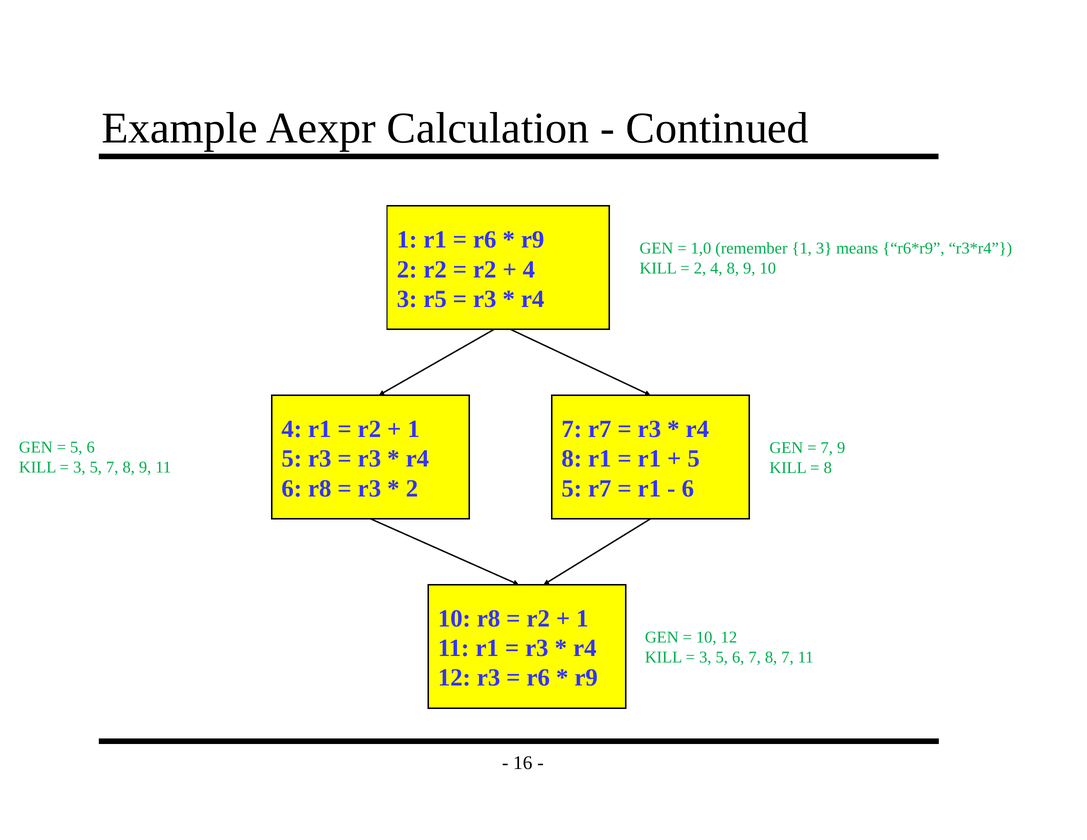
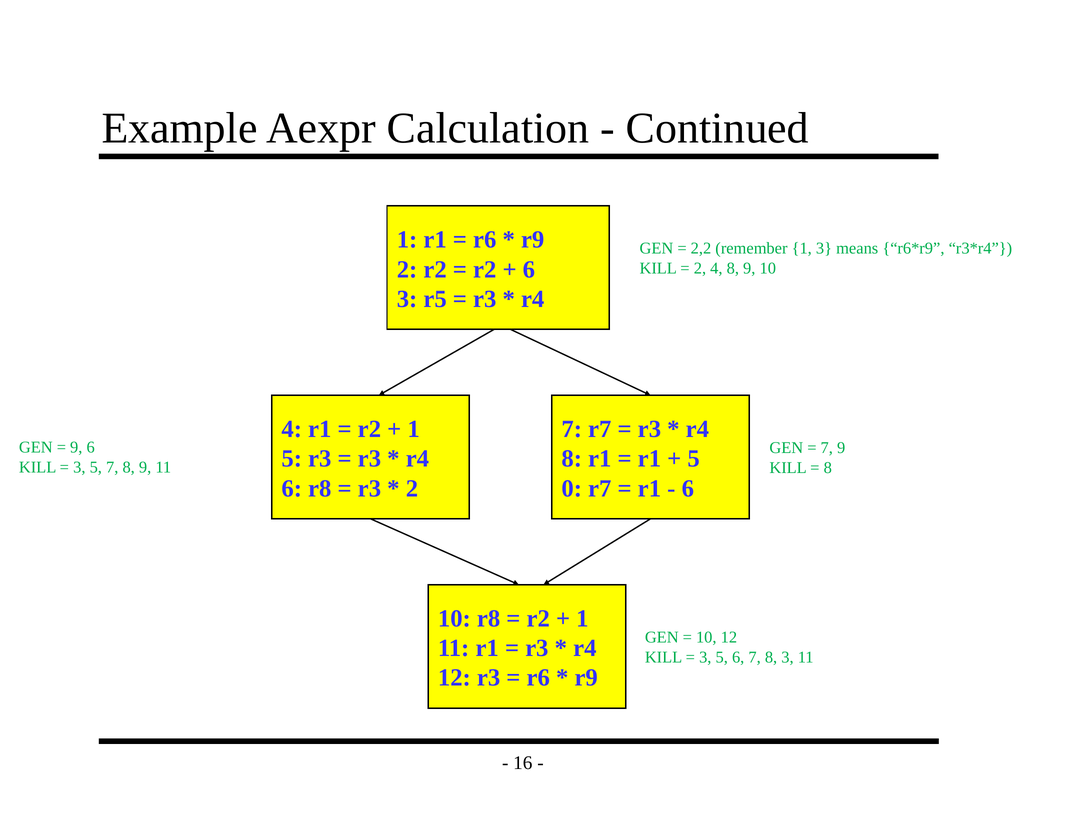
1,0: 1,0 -> 2,2
4 at (529, 269): 4 -> 6
5 at (76, 447): 5 -> 9
5 at (572, 488): 5 -> 0
8 7: 7 -> 3
